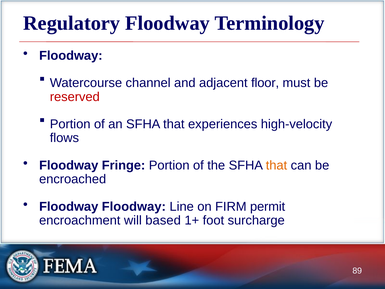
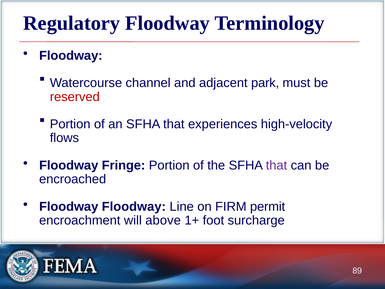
floor: floor -> park
that at (276, 165) colour: orange -> purple
based: based -> above
